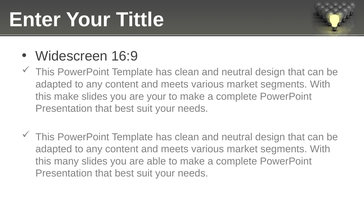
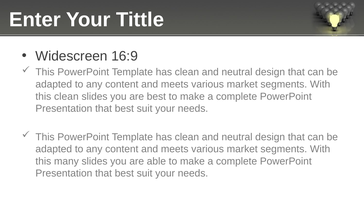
this make: make -> clean
are your: your -> best
